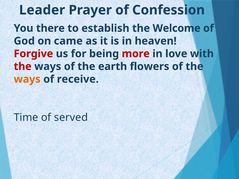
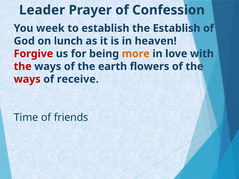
there: there -> week
the Welcome: Welcome -> Establish
came: came -> lunch
more colour: red -> orange
ways at (27, 79) colour: orange -> red
served: served -> friends
